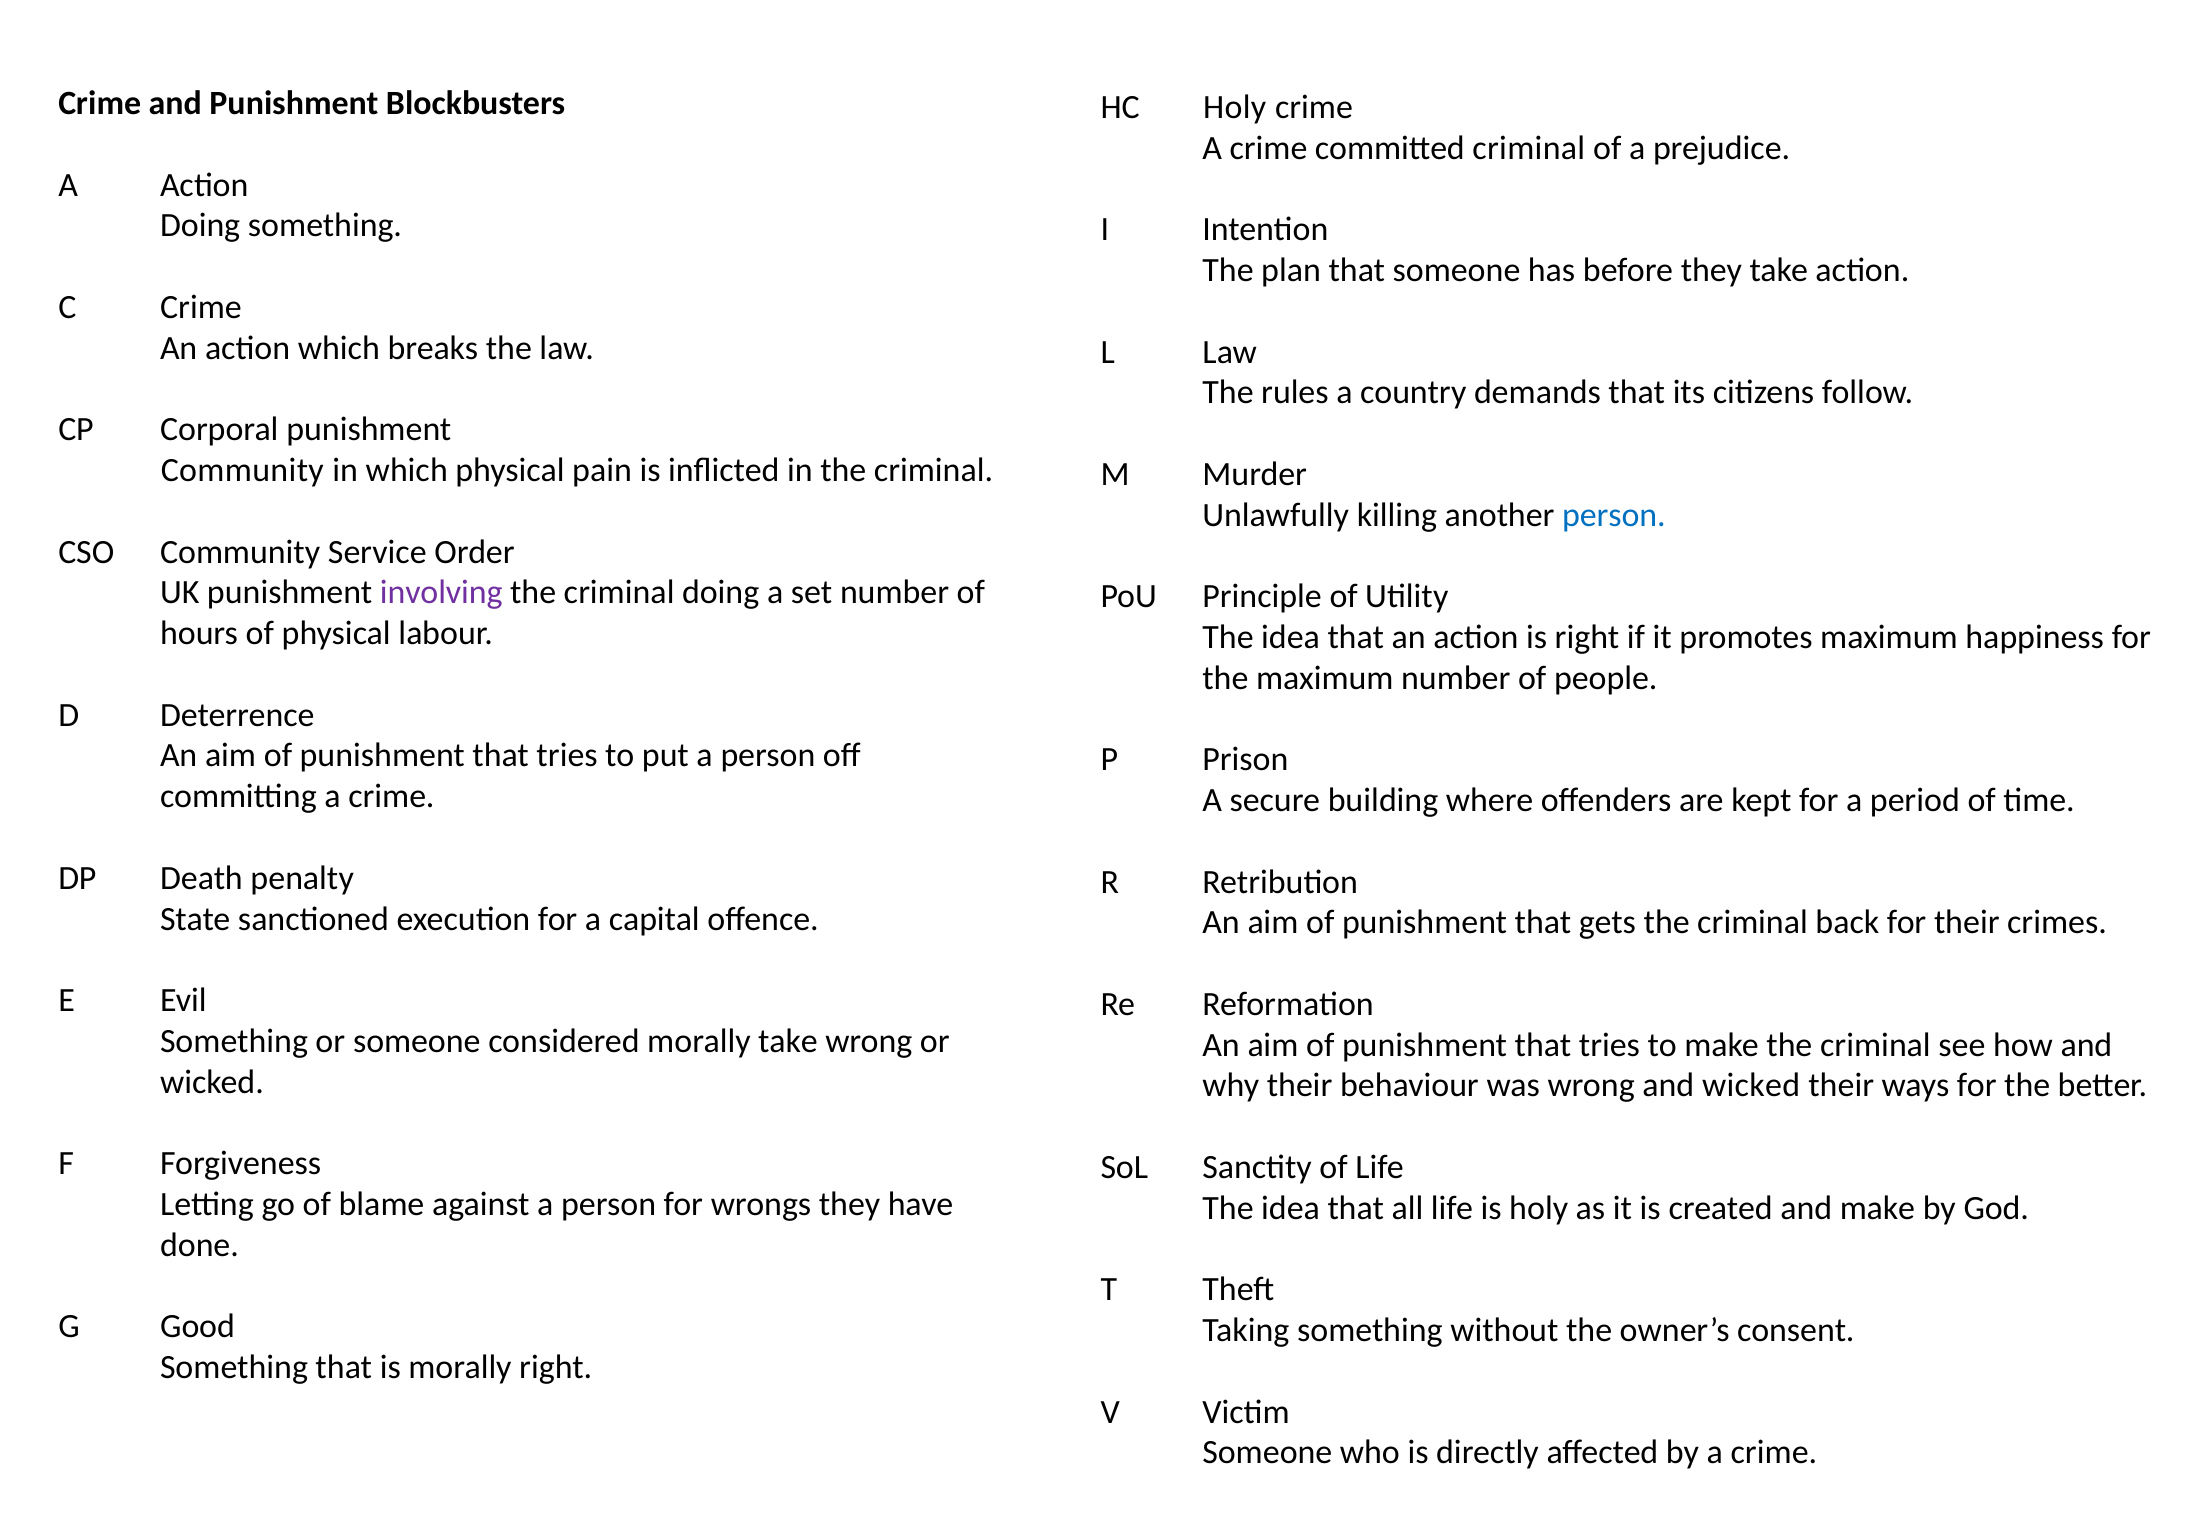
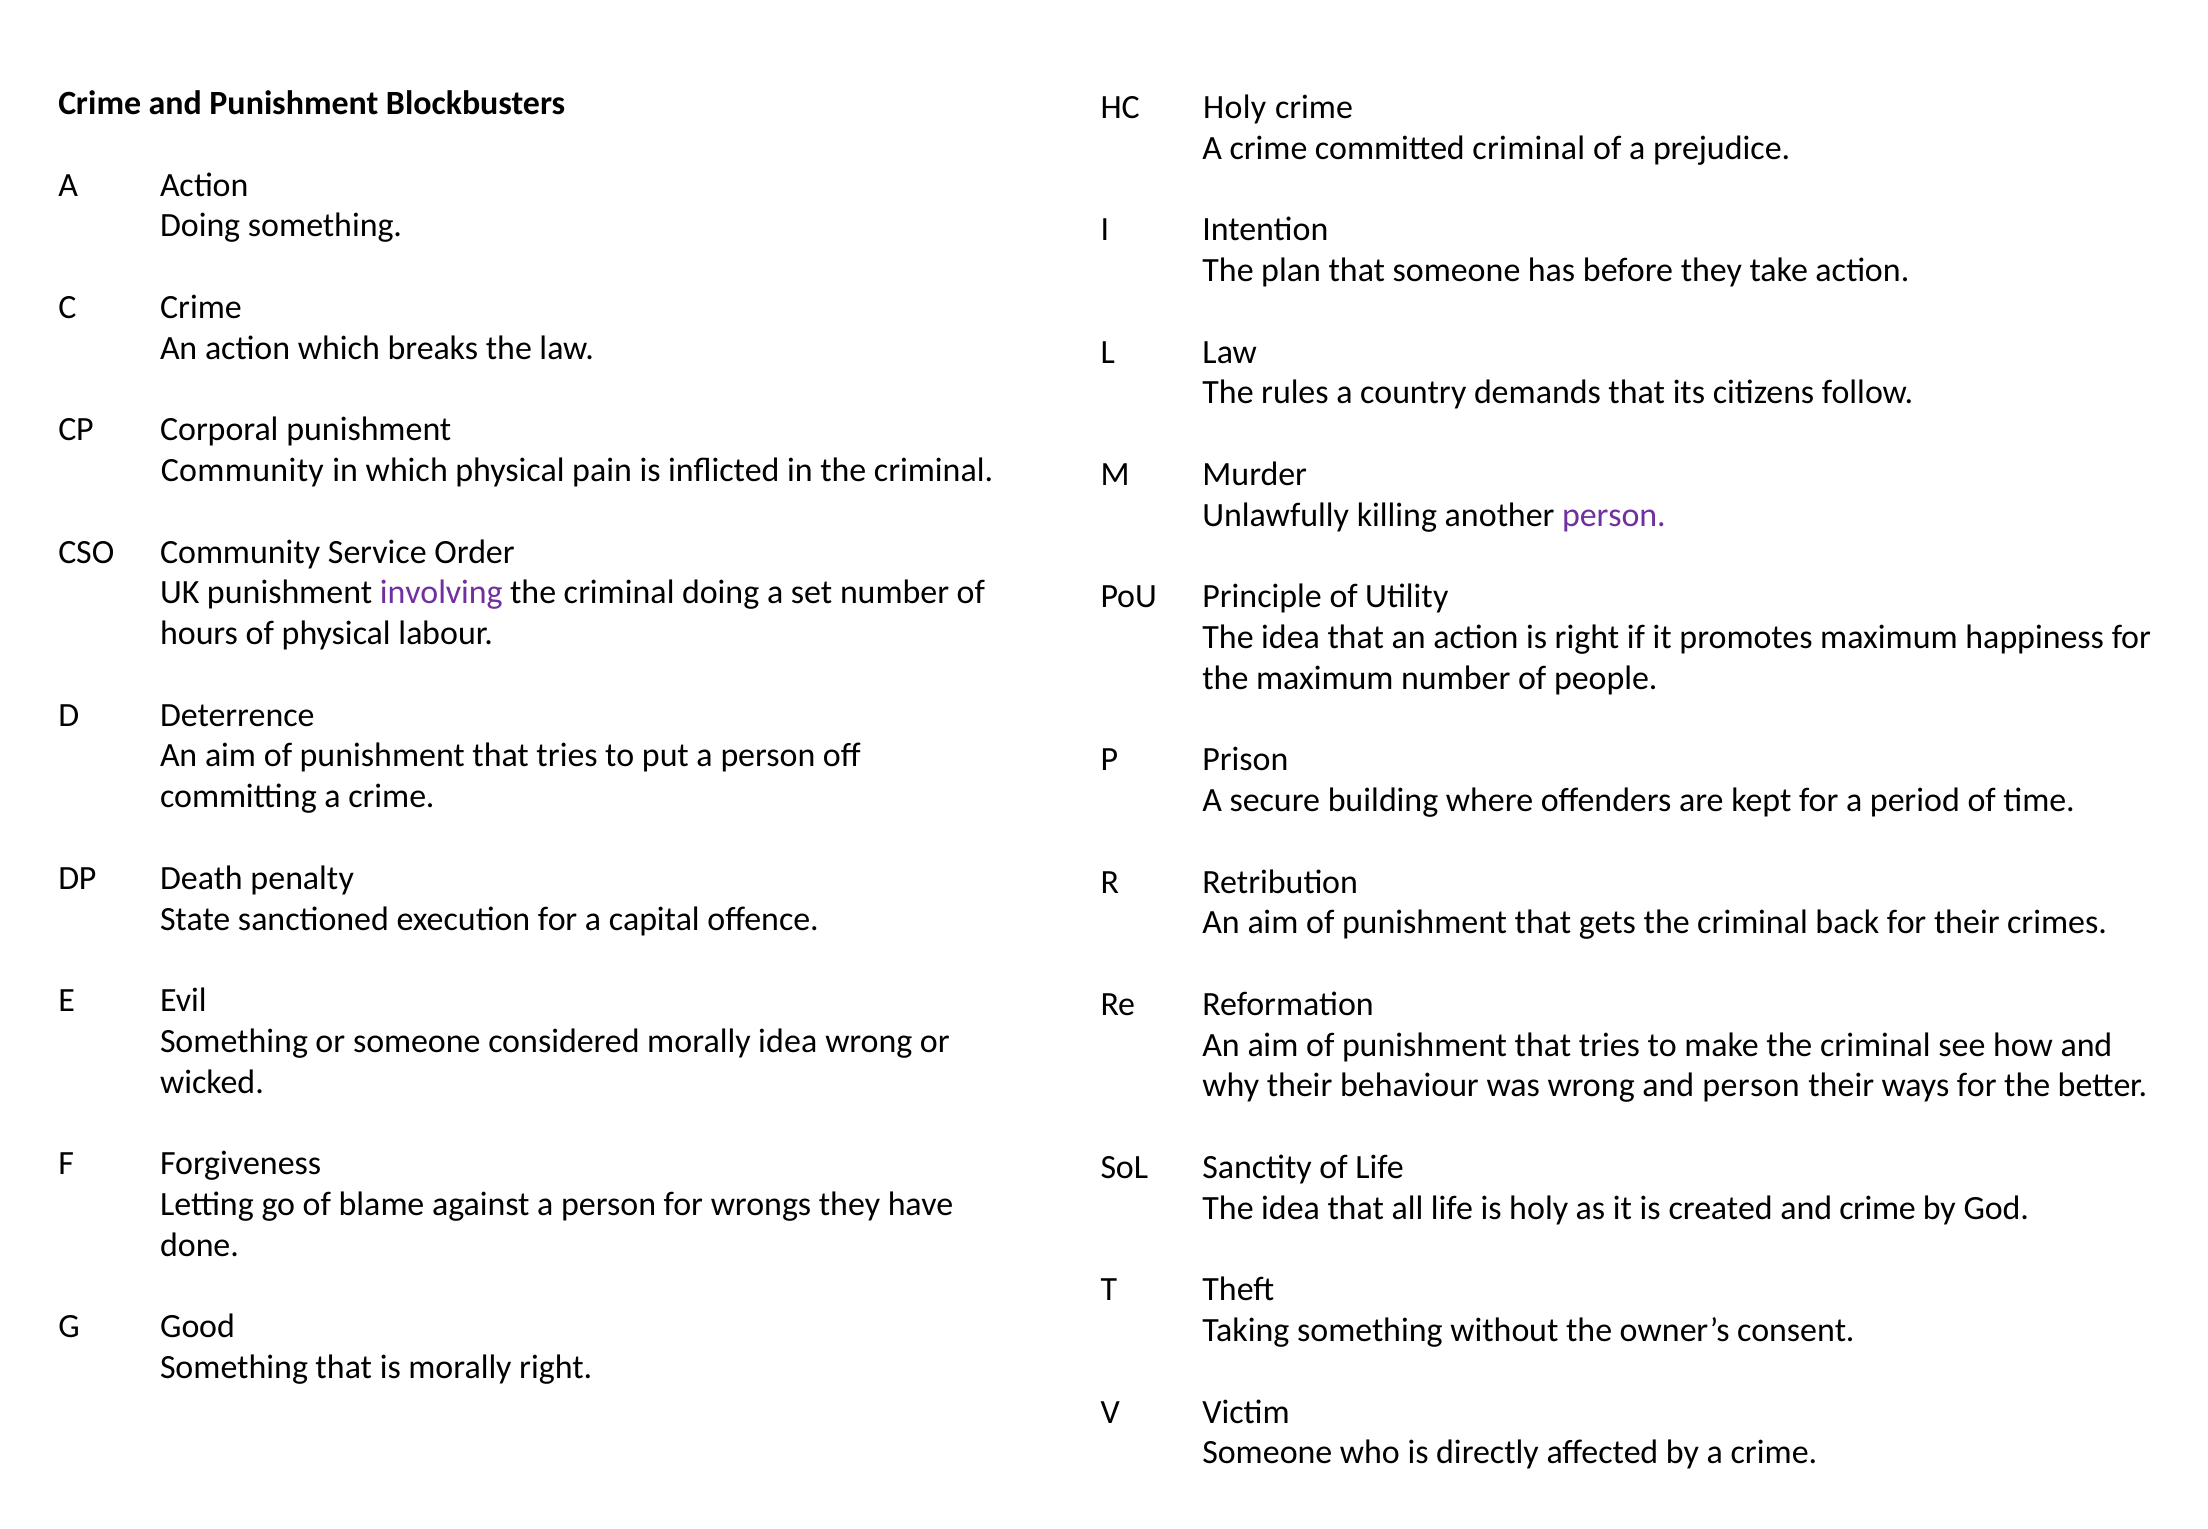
person at (1614, 515) colour: blue -> purple
morally take: take -> idea
and wicked: wicked -> person
and make: make -> crime
